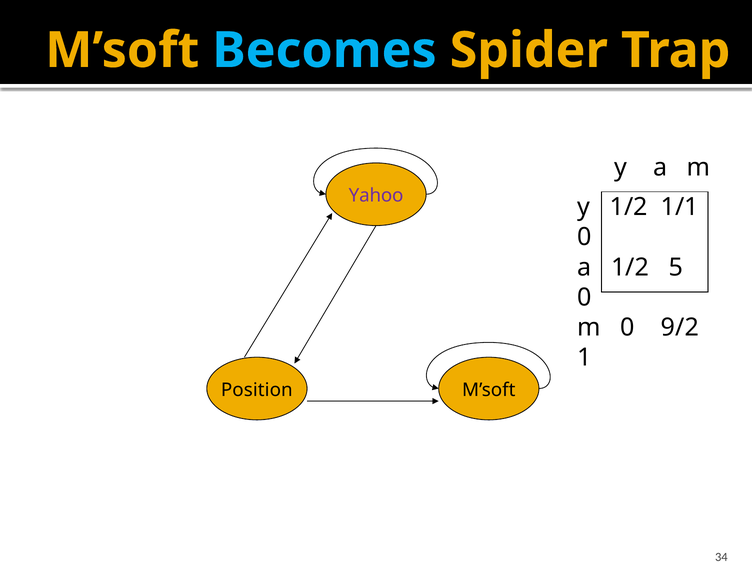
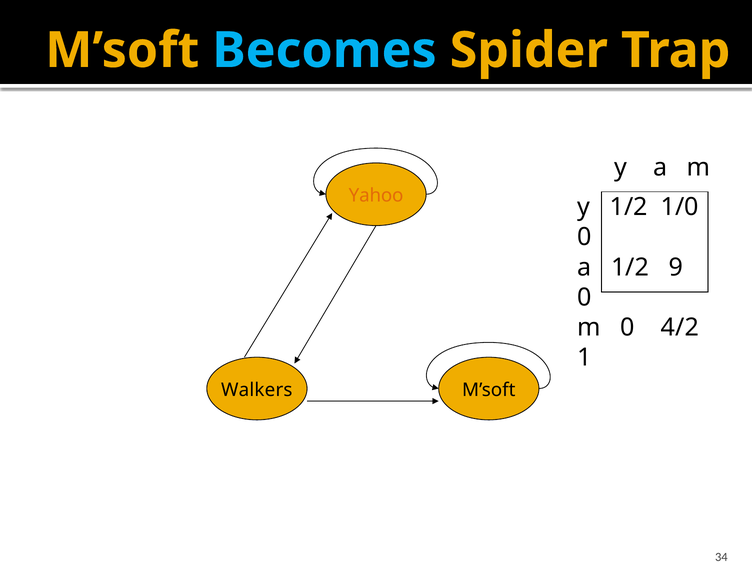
Yahoo colour: purple -> orange
1/1: 1/1 -> 1/0
5: 5 -> 9
9/2: 9/2 -> 4/2
Position: Position -> Walkers
